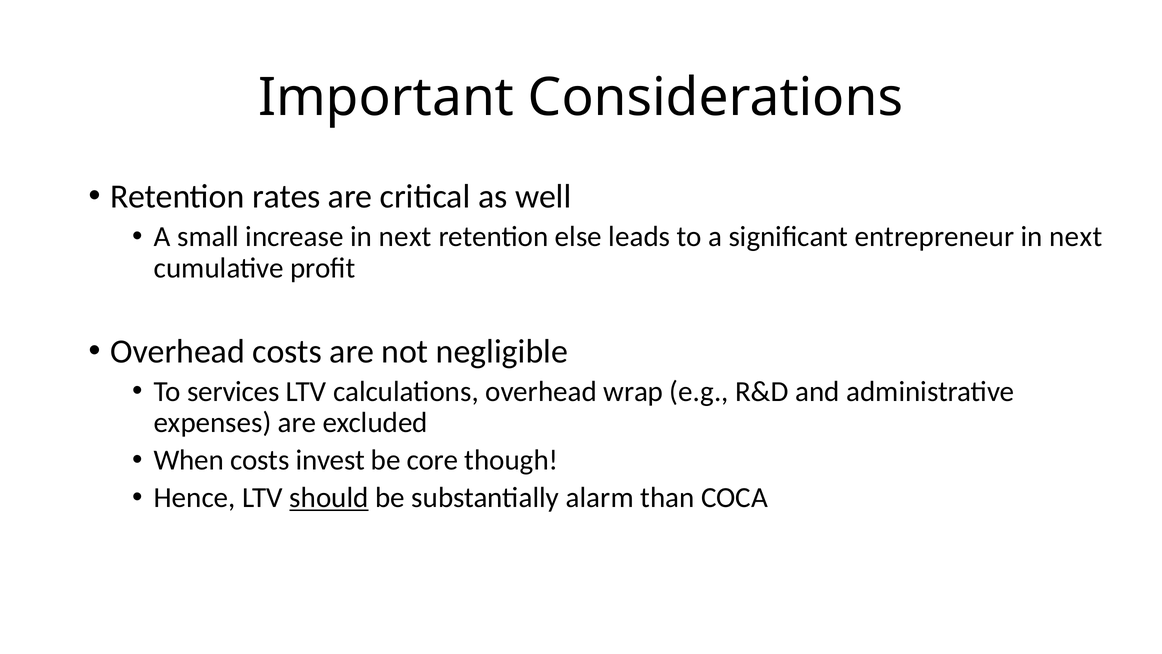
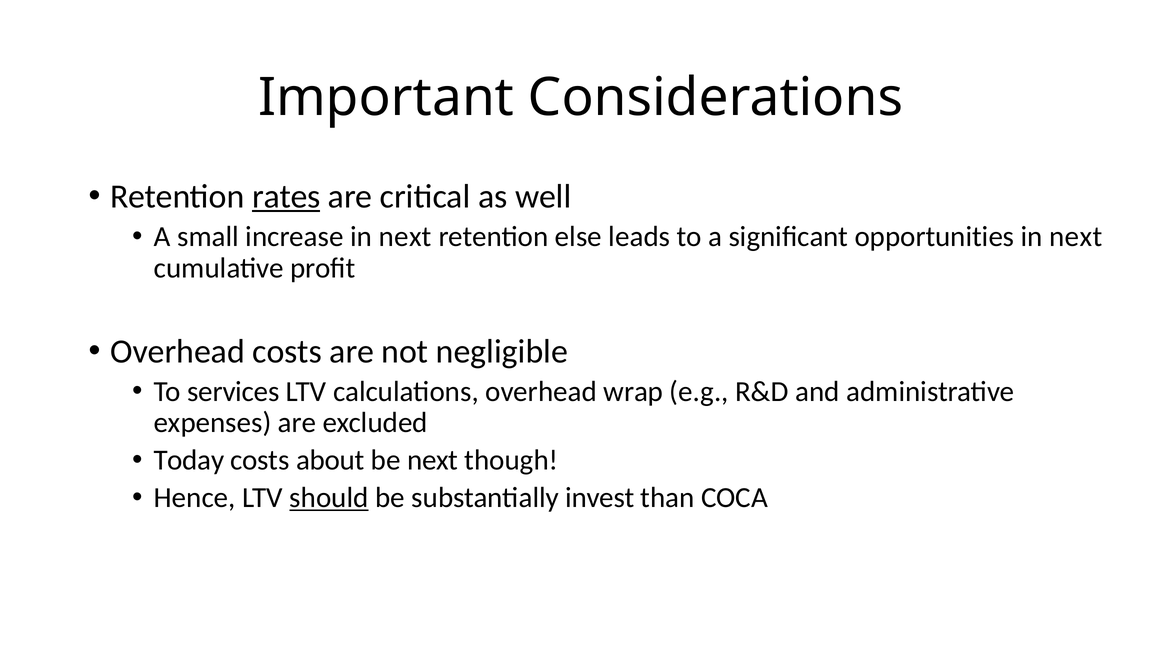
rates underline: none -> present
entrepreneur: entrepreneur -> opportunities
When: When -> Today
invest: invest -> about
be core: core -> next
alarm: alarm -> invest
